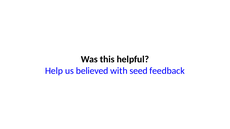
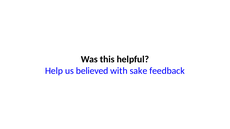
seed: seed -> sake
